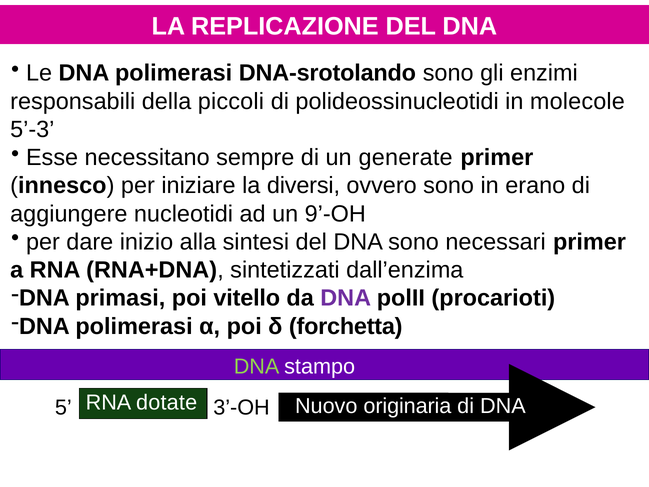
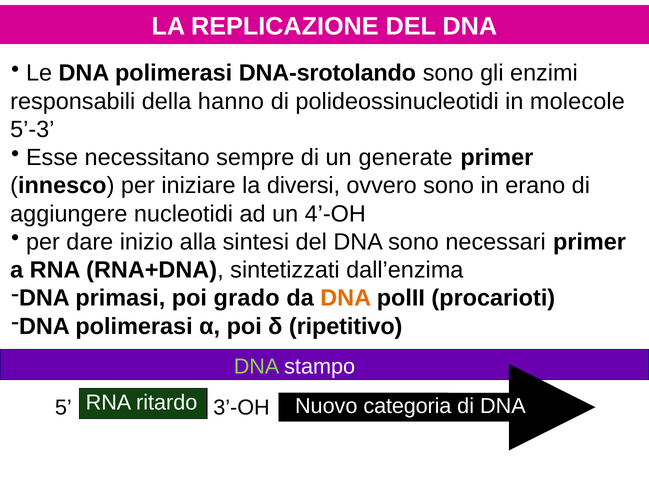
piccoli: piccoli -> hanno
9’-OH: 9’-OH -> 4’-OH
vitello: vitello -> grado
DNA at (346, 298) colour: purple -> orange
forchetta: forchetta -> ripetitivo
dotate: dotate -> ritardo
originaria: originaria -> categoria
